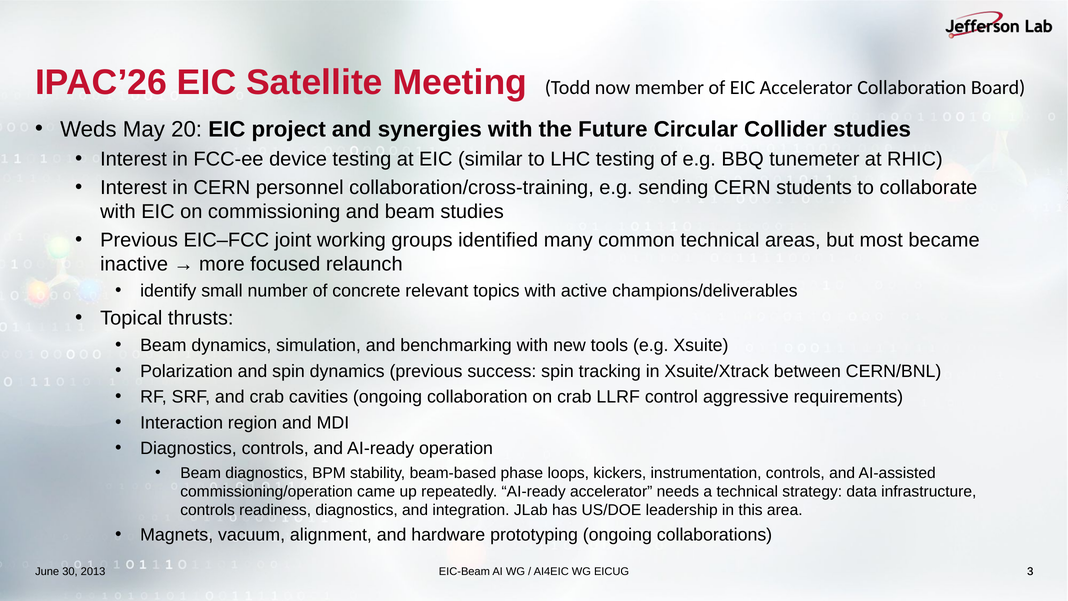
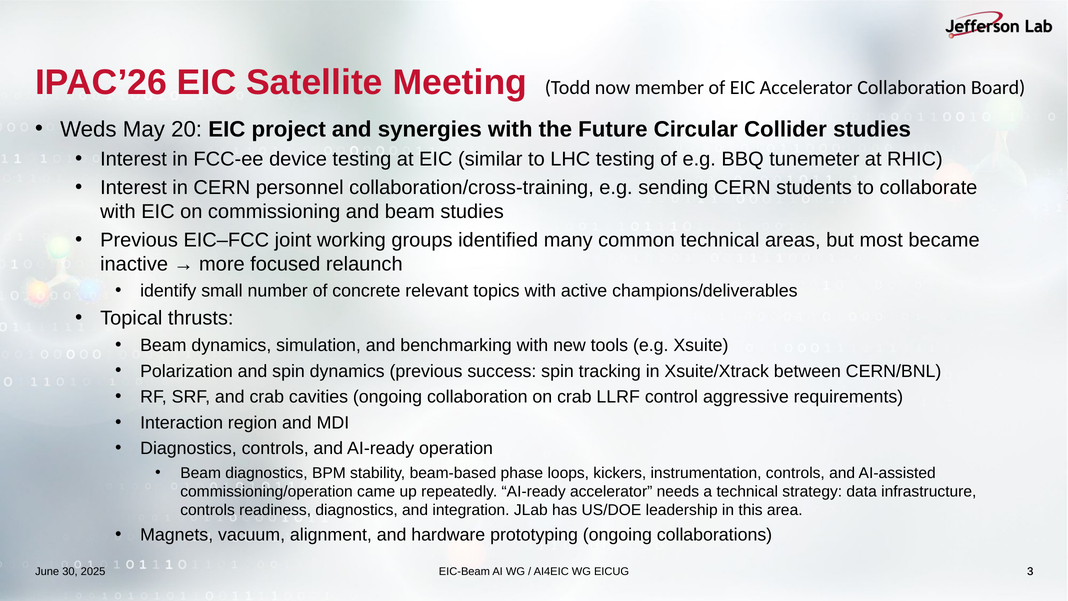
2013: 2013 -> 2025
